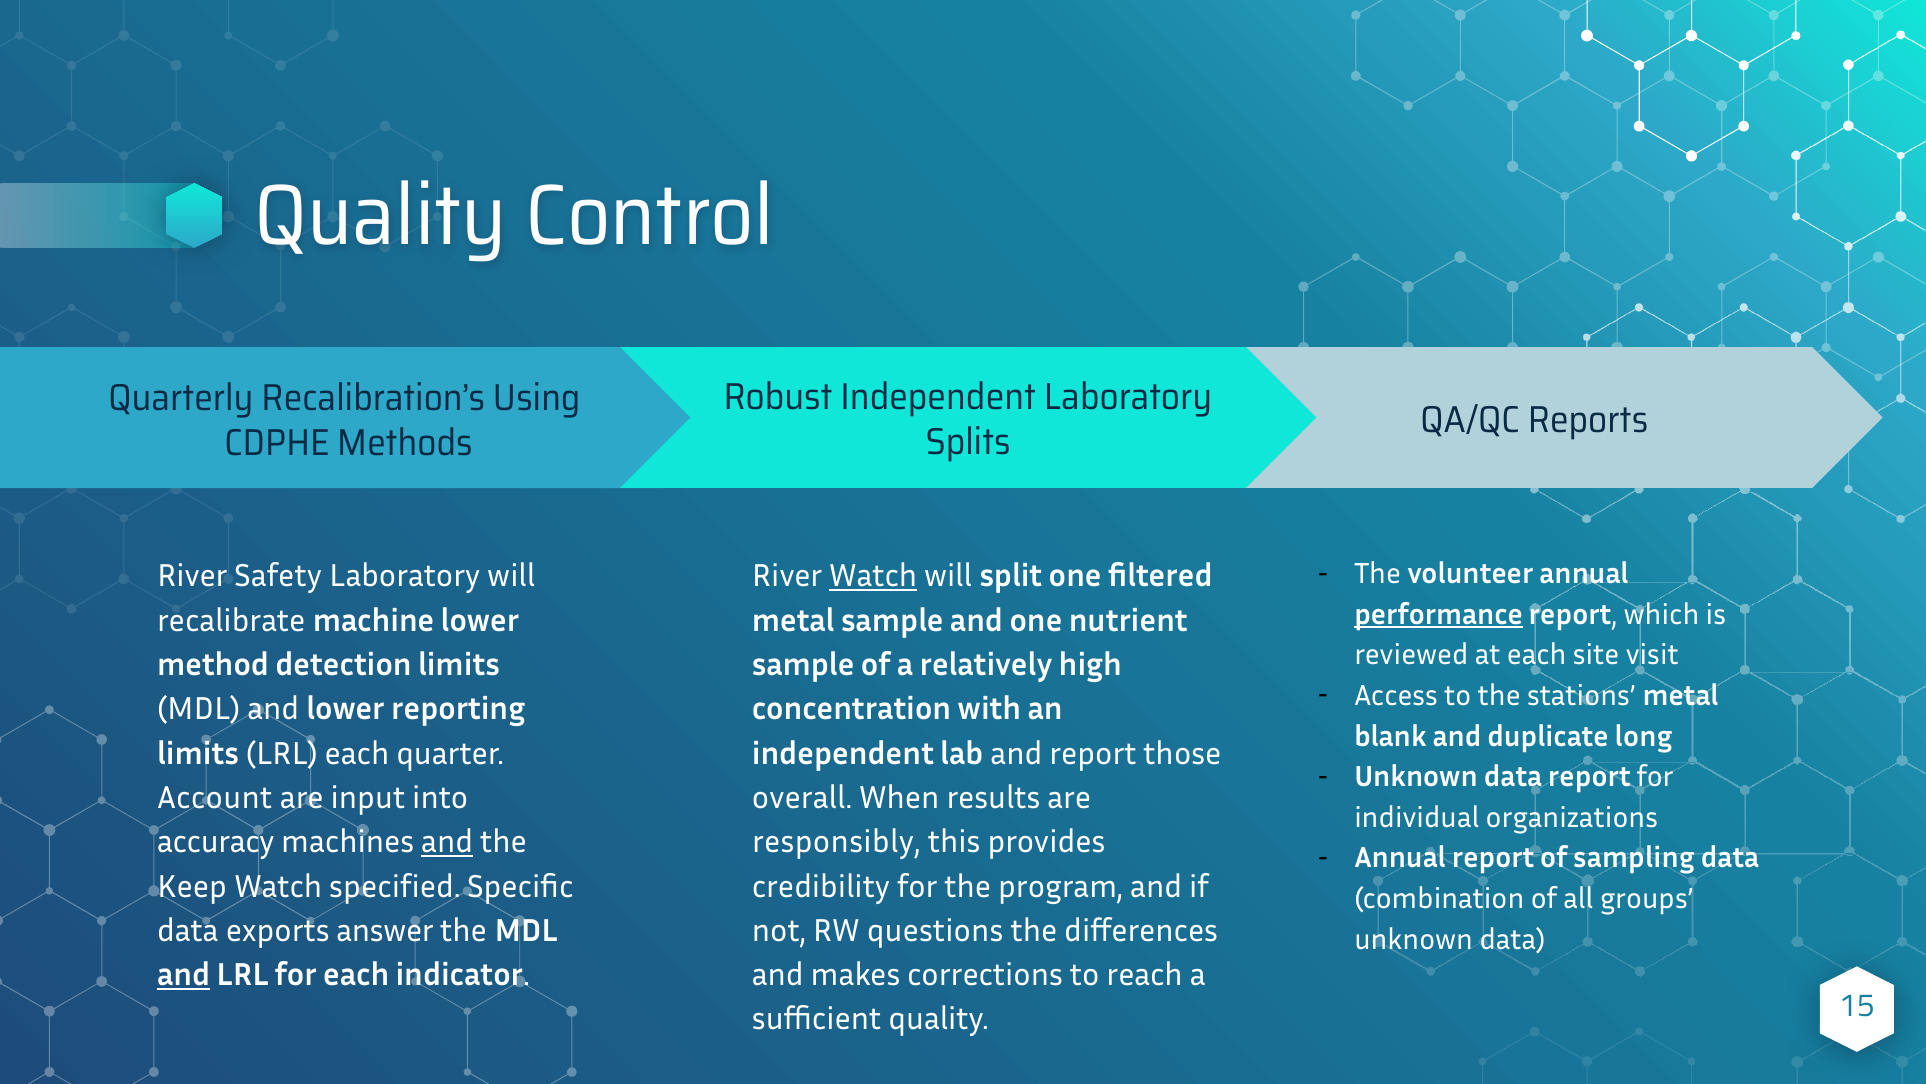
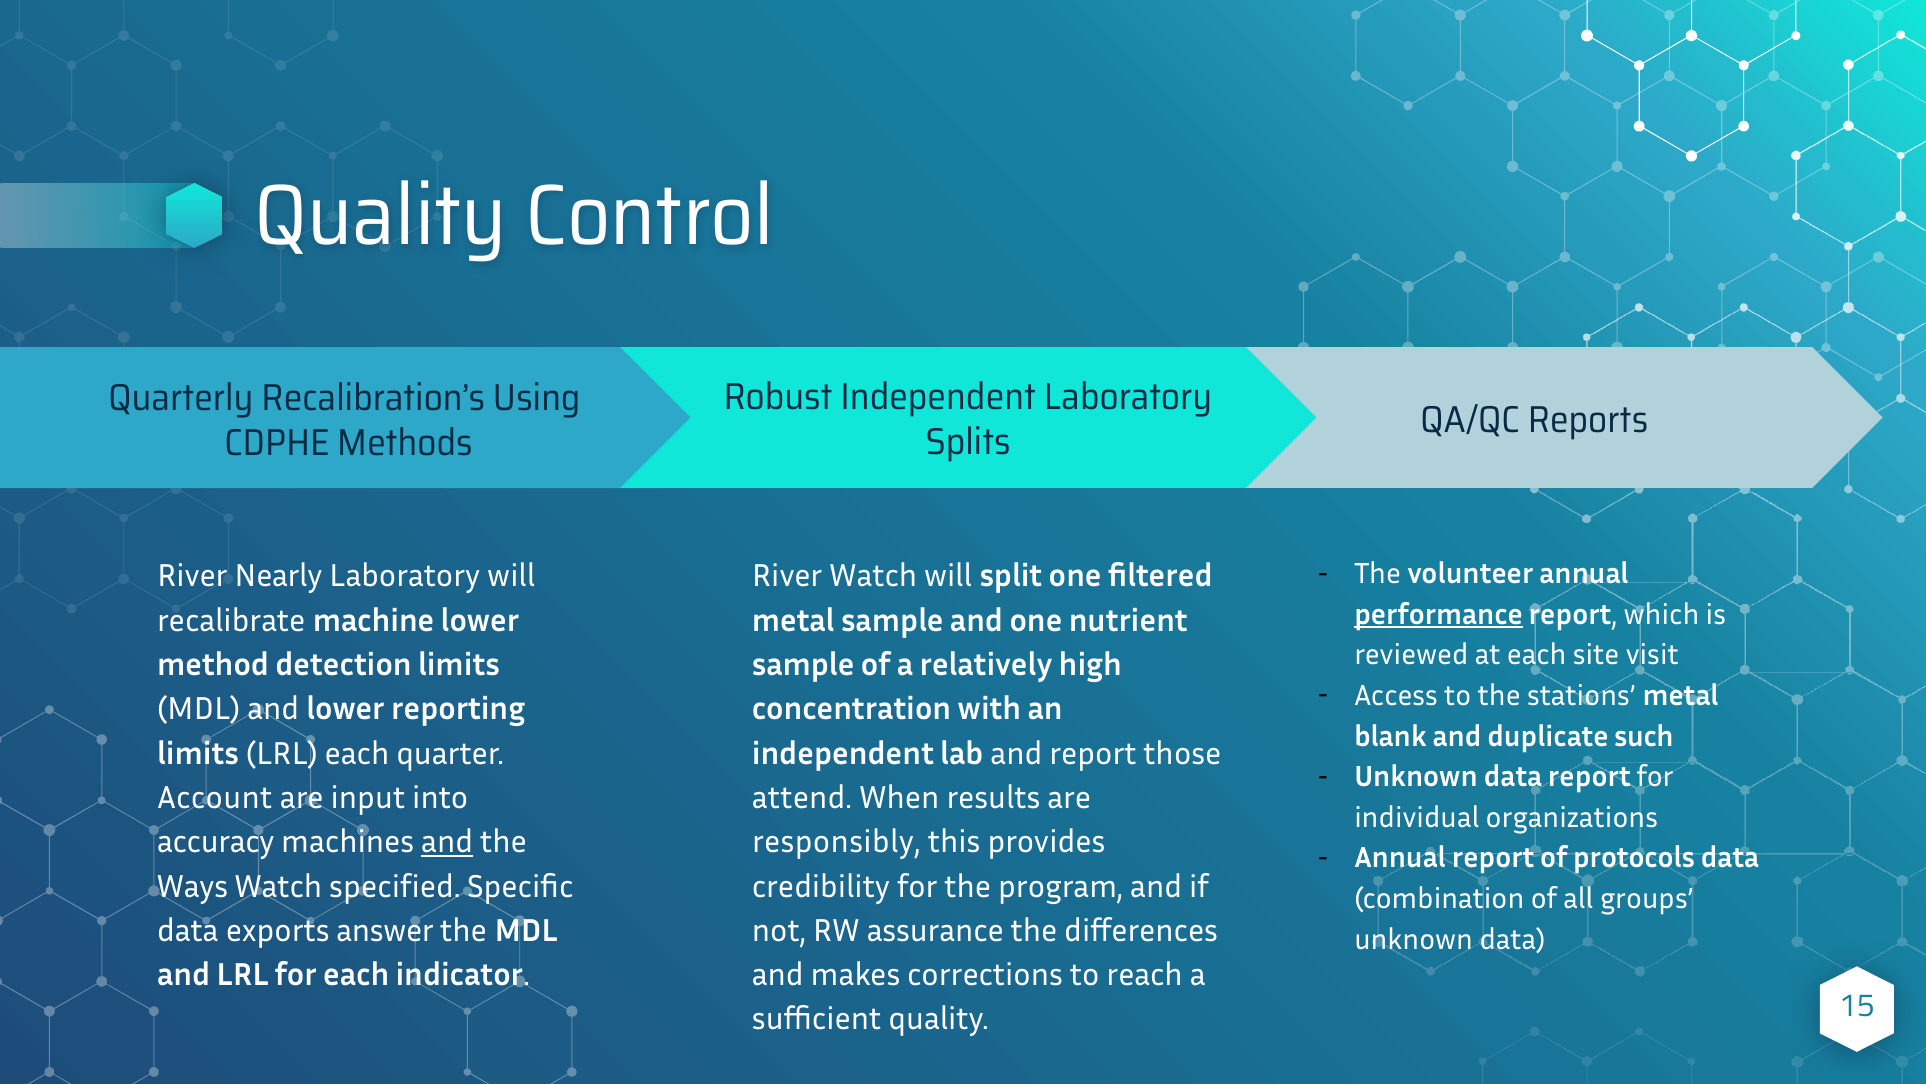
Safety: Safety -> Nearly
Watch at (873, 576) underline: present -> none
long: long -> such
overall: overall -> attend
sampling: sampling -> protocols
Keep: Keep -> Ways
questions: questions -> assurance
and at (184, 975) underline: present -> none
